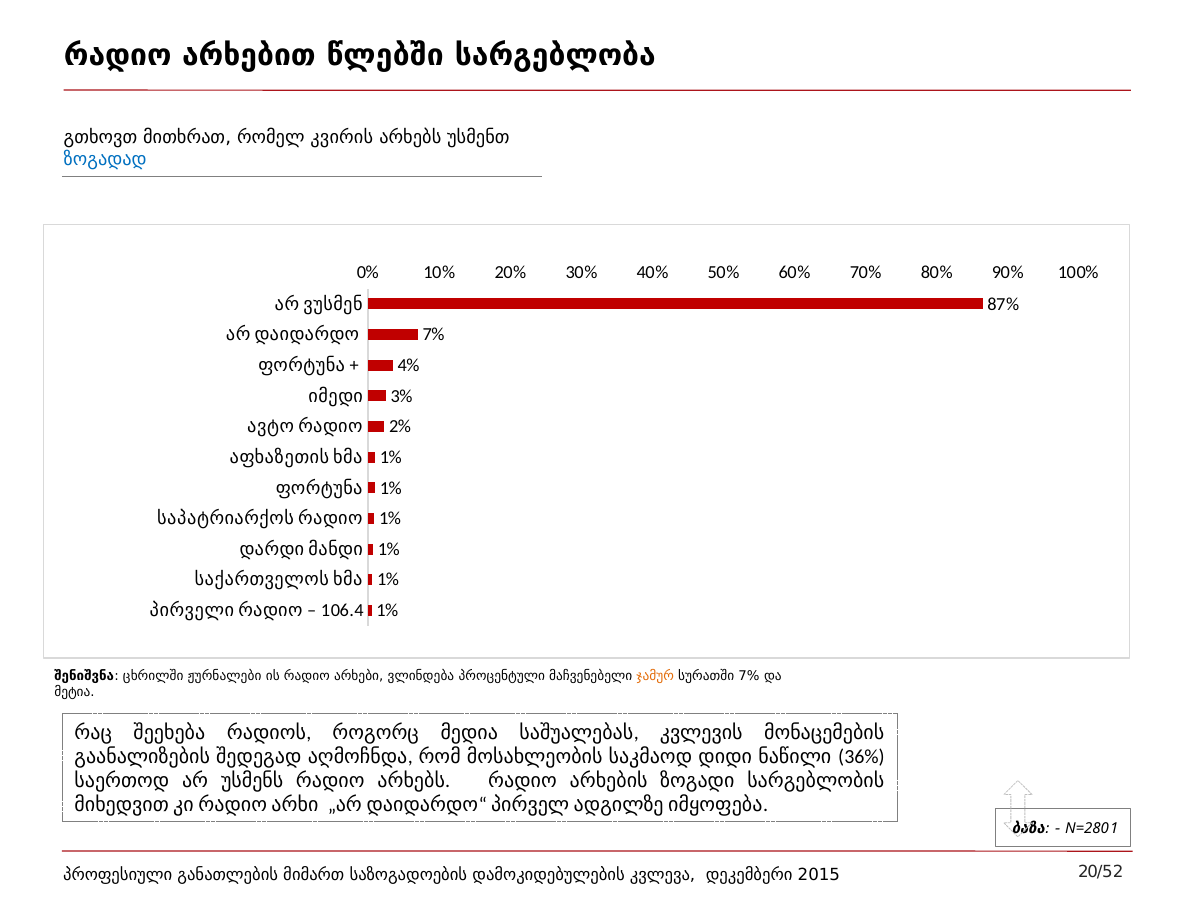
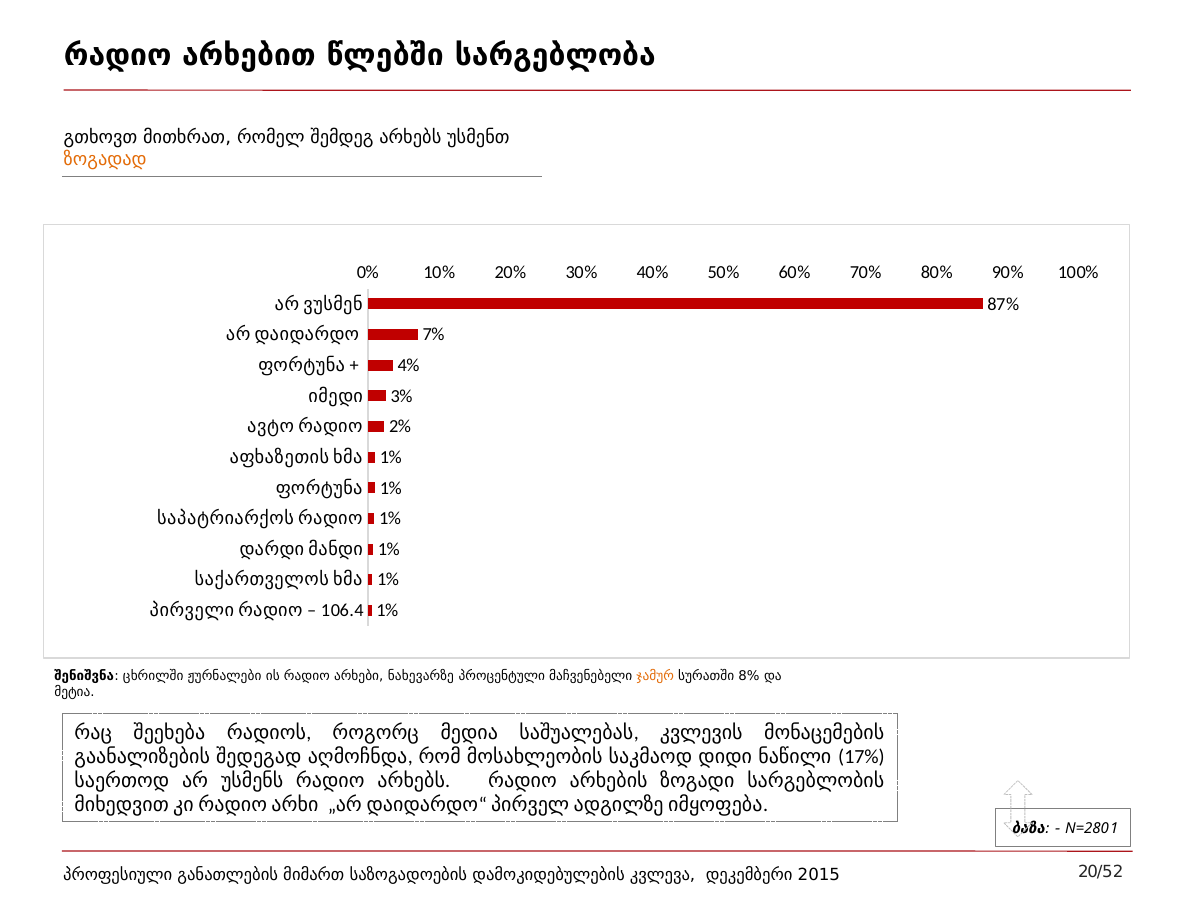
კვირის: კვირის -> შემდეგ
ზოგადად colour: blue -> orange
ვლინდება: ვლინდება -> ნახევარზე
სურათში 7%: 7% -> 8%
36%: 36% -> 17%
